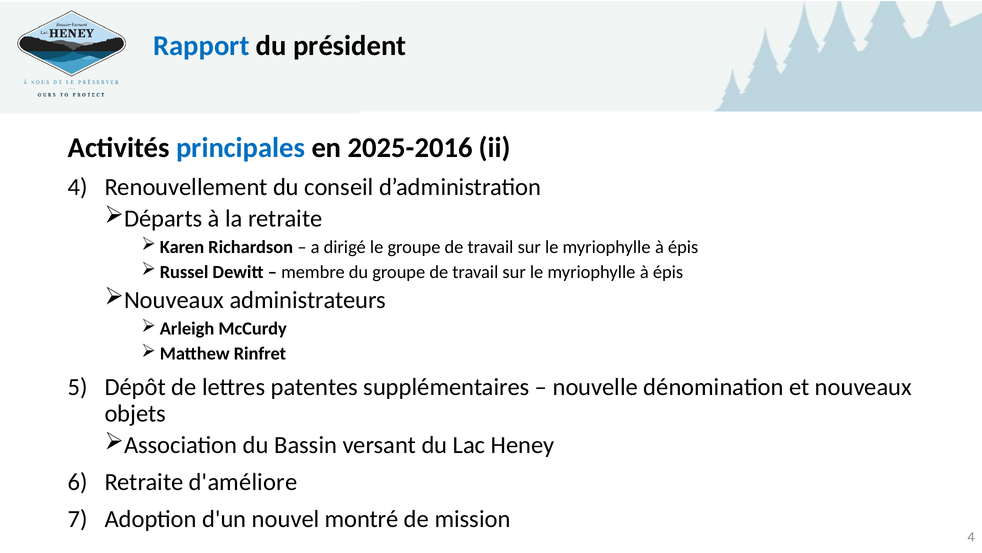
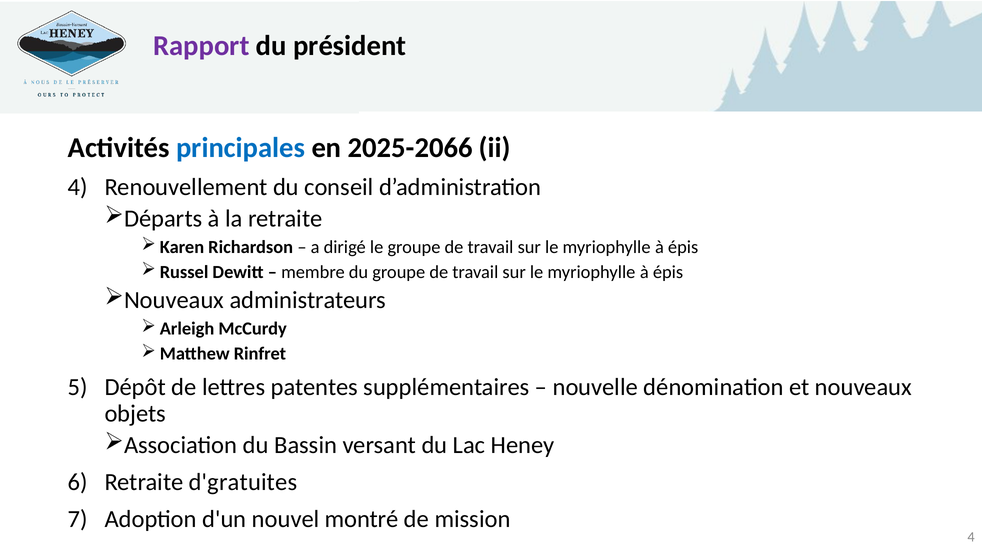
Rapport colour: blue -> purple
2025-2016: 2025-2016 -> 2025-2066
d'améliore: d'améliore -> d'gratuites
